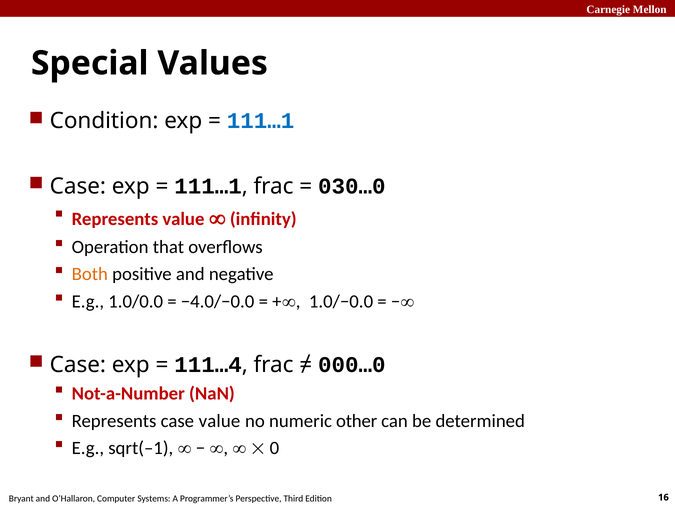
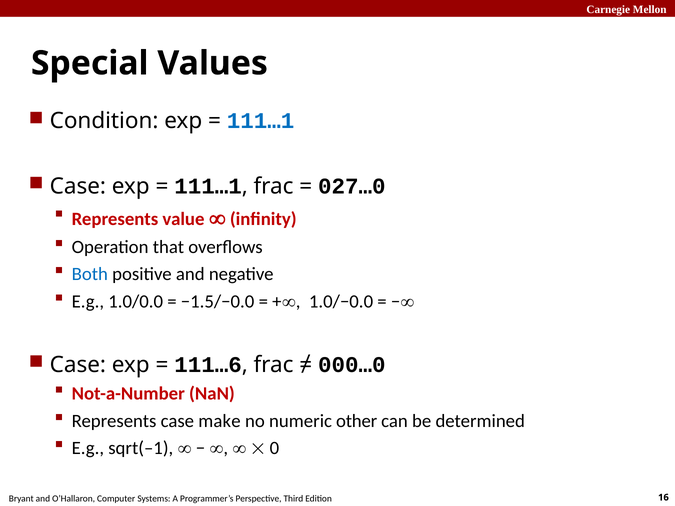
030…0: 030…0 -> 027…0
Both colour: orange -> blue
−4.0/−0.0: −4.0/−0.0 -> −1.5/−0.0
111…4: 111…4 -> 111…6
case value: value -> make
